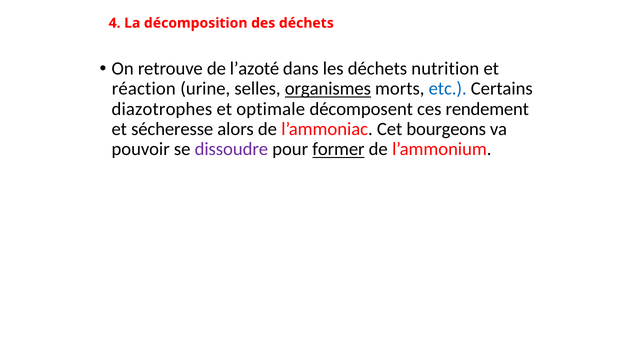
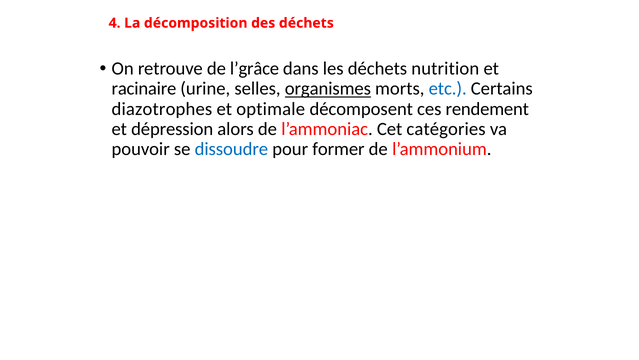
l’azoté: l’azoté -> l’grâce
réaction: réaction -> racinaire
sécheresse: sécheresse -> dépression
bourgeons: bourgeons -> catégories
dissoudre colour: purple -> blue
former underline: present -> none
